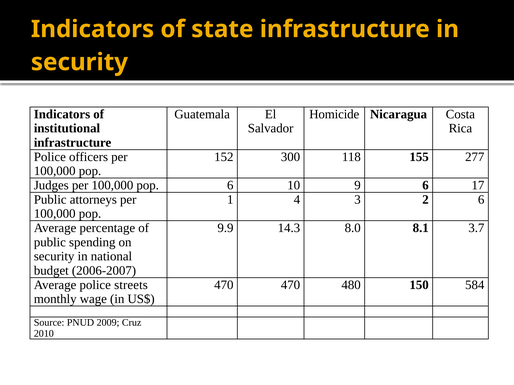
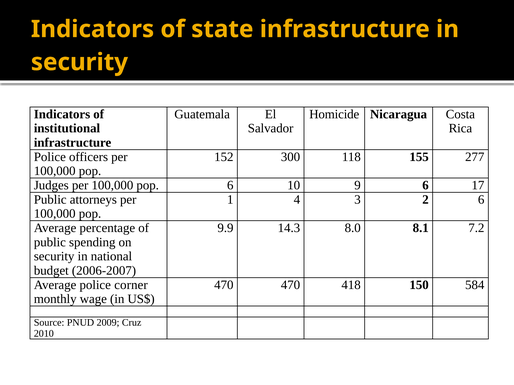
3.7: 3.7 -> 7.2
streets: streets -> corner
480: 480 -> 418
